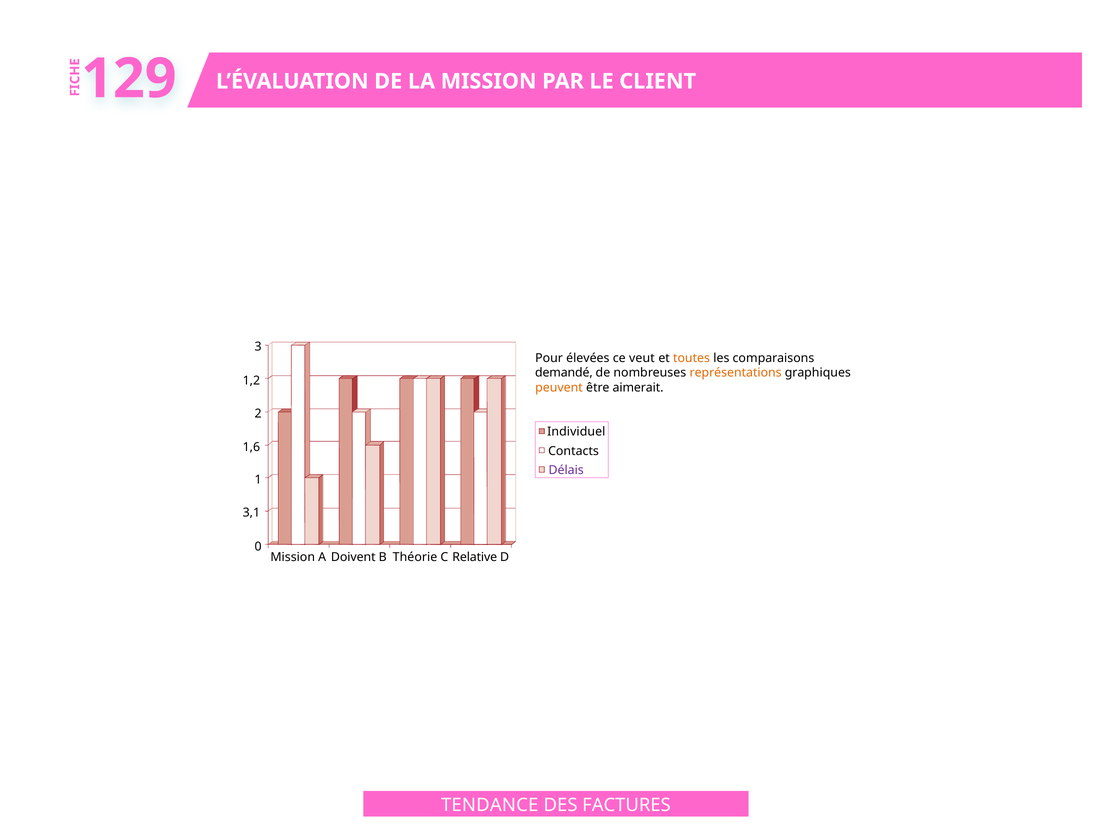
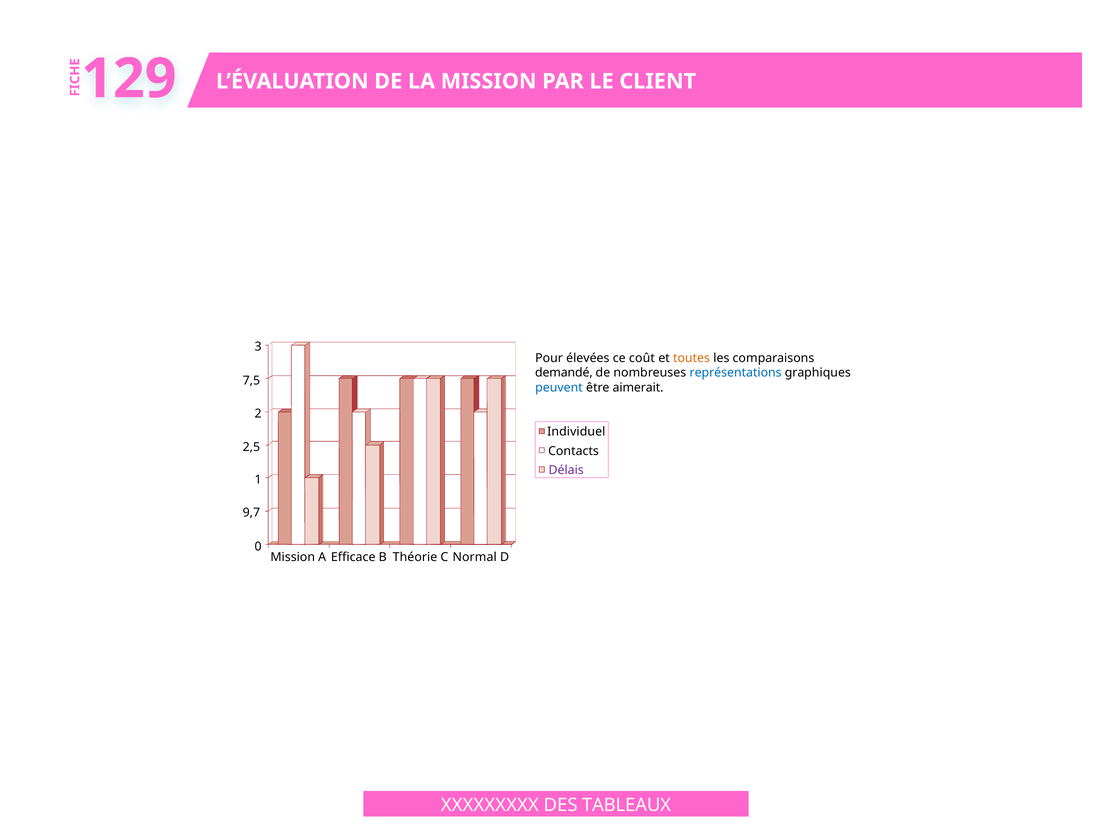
veut: veut -> coût
représentations colour: orange -> blue
1,2: 1,2 -> 7,5
peuvent colour: orange -> blue
1,6: 1,6 -> 2,5
3,1: 3,1 -> 9,7
Doivent: Doivent -> Efficace
Relative: Relative -> Normal
TENDANCE: TENDANCE -> XXXXXXXXX
FACTURES: FACTURES -> TABLEAUX
